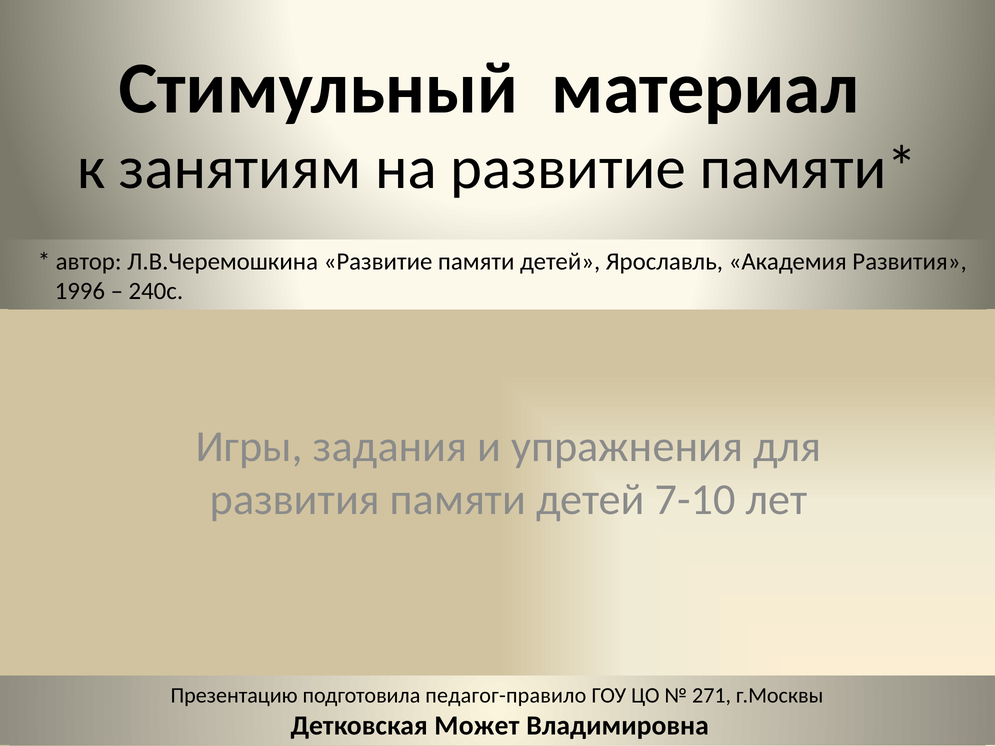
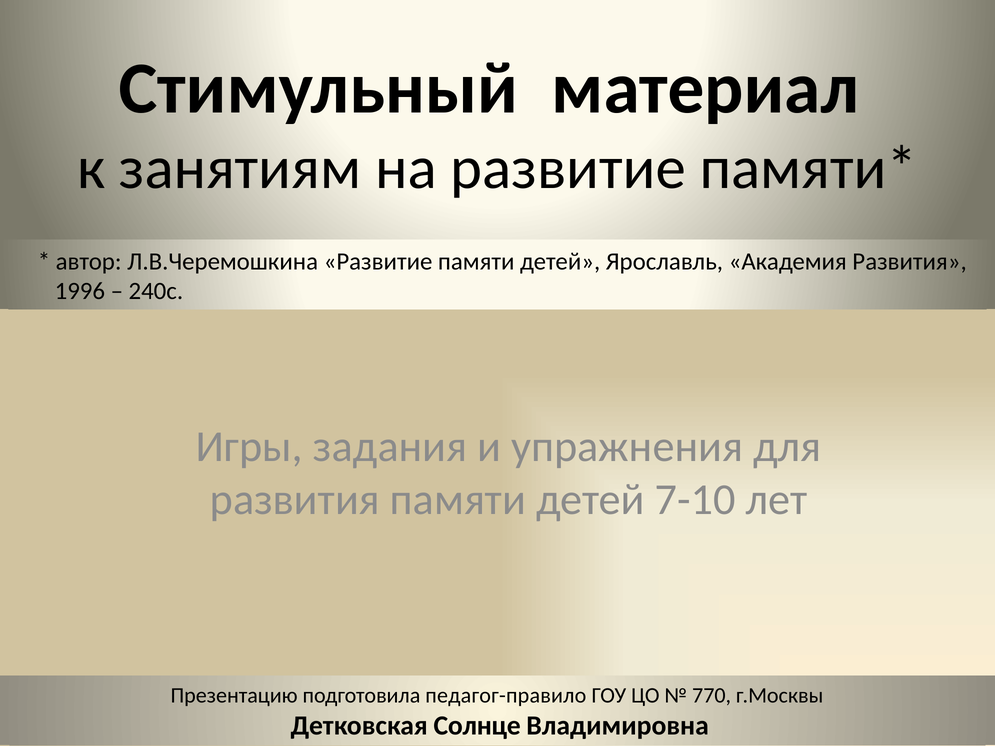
271: 271 -> 770
Может: Может -> Солнце
